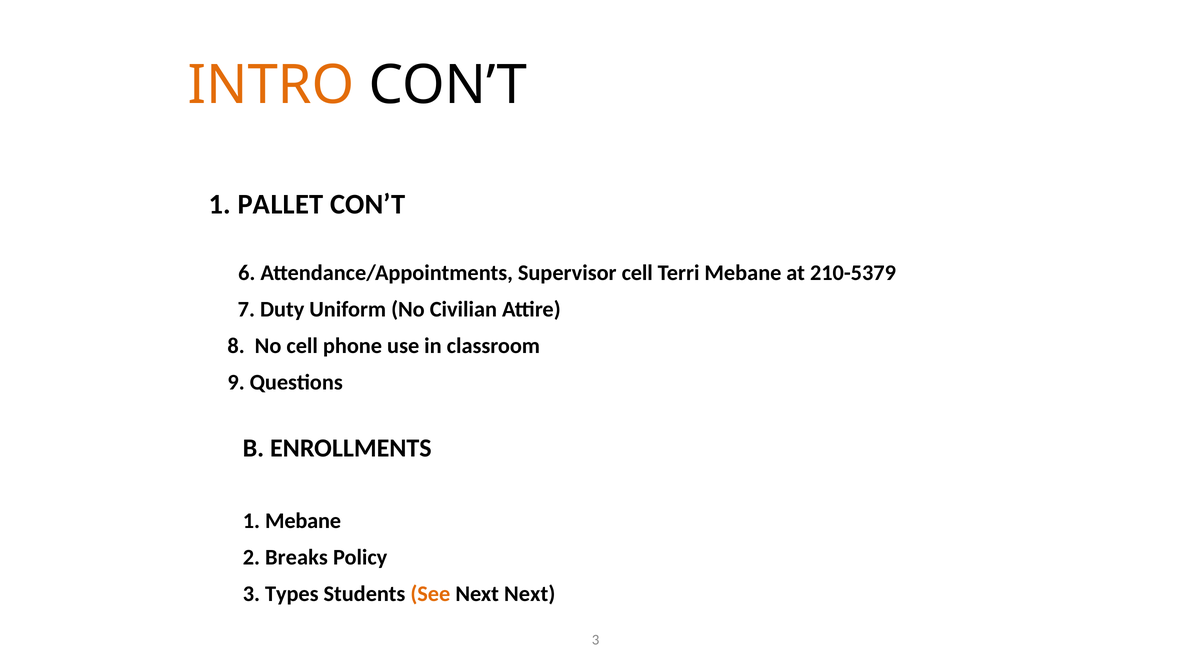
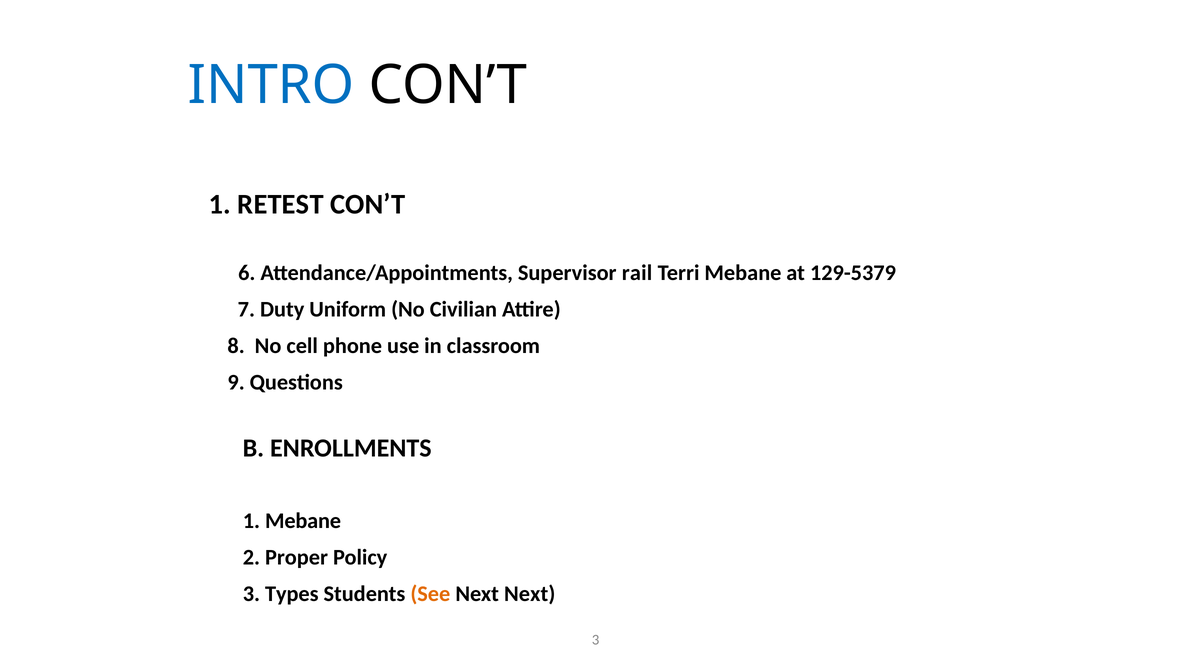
INTRO colour: orange -> blue
PALLET: PALLET -> RETEST
Supervisor cell: cell -> rail
210-5379: 210-5379 -> 129-5379
Breaks: Breaks -> Proper
